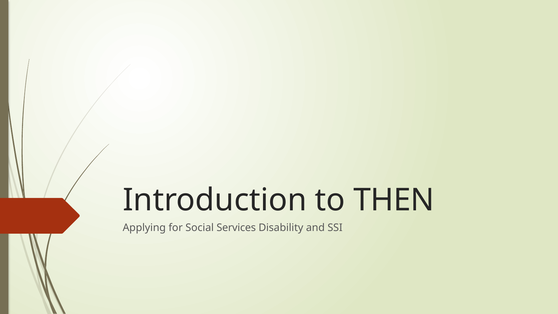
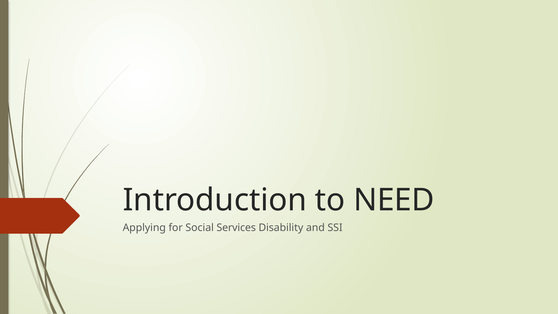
THEN: THEN -> NEED
